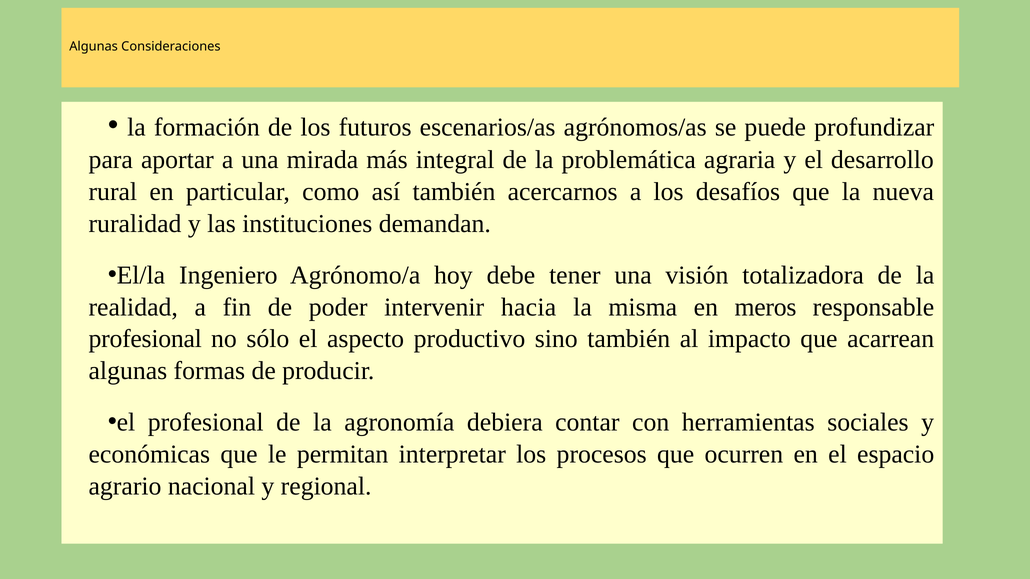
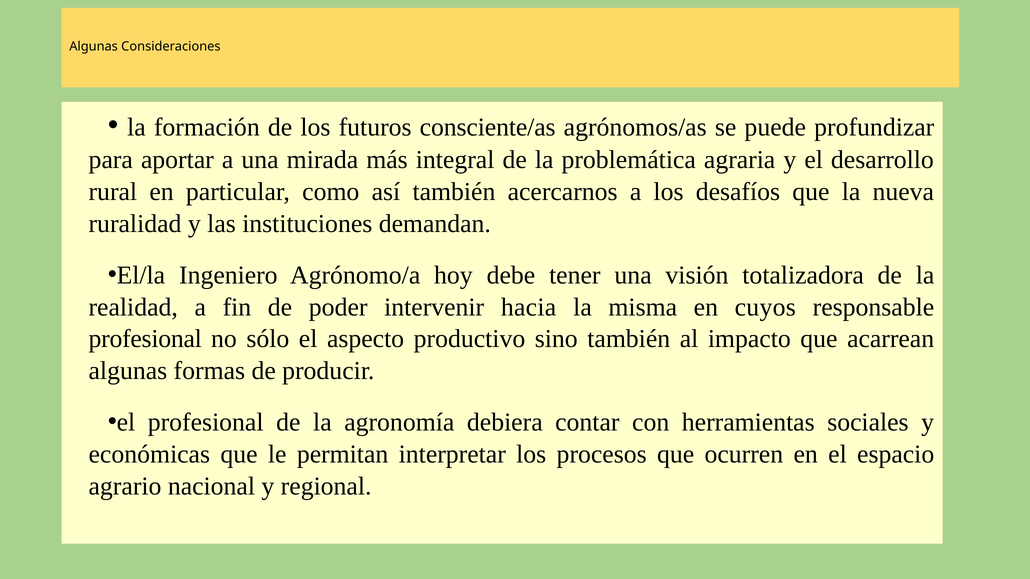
escenarios/as: escenarios/as -> consciente/as
meros: meros -> cuyos
